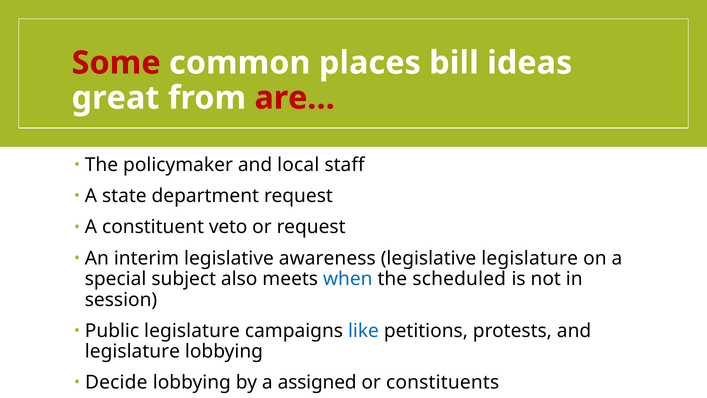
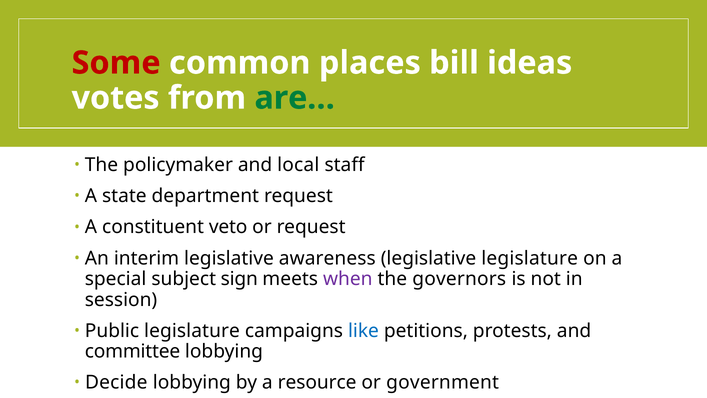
great: great -> votes
are… colour: red -> green
also: also -> sign
when colour: blue -> purple
scheduled: scheduled -> governors
legislature at (132, 351): legislature -> committee
assigned: assigned -> resource
constituents: constituents -> government
